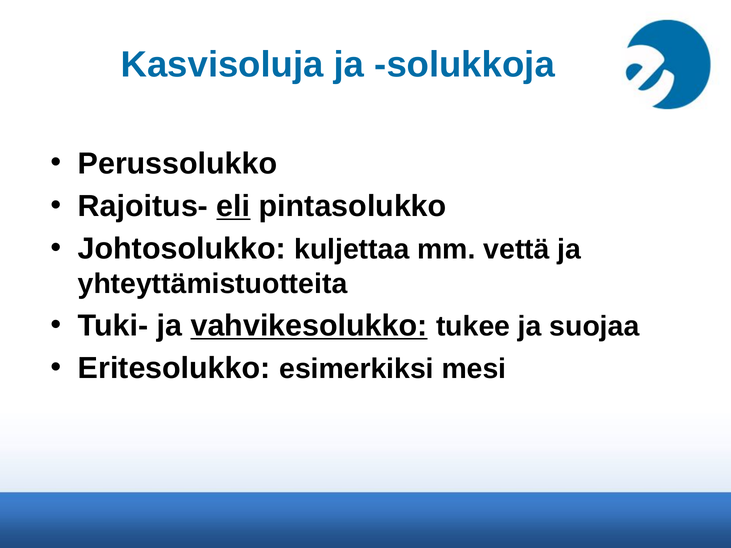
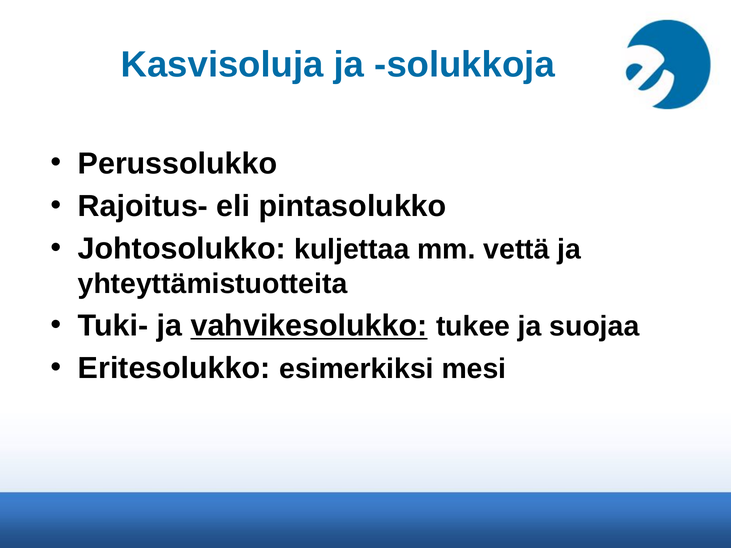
eli underline: present -> none
